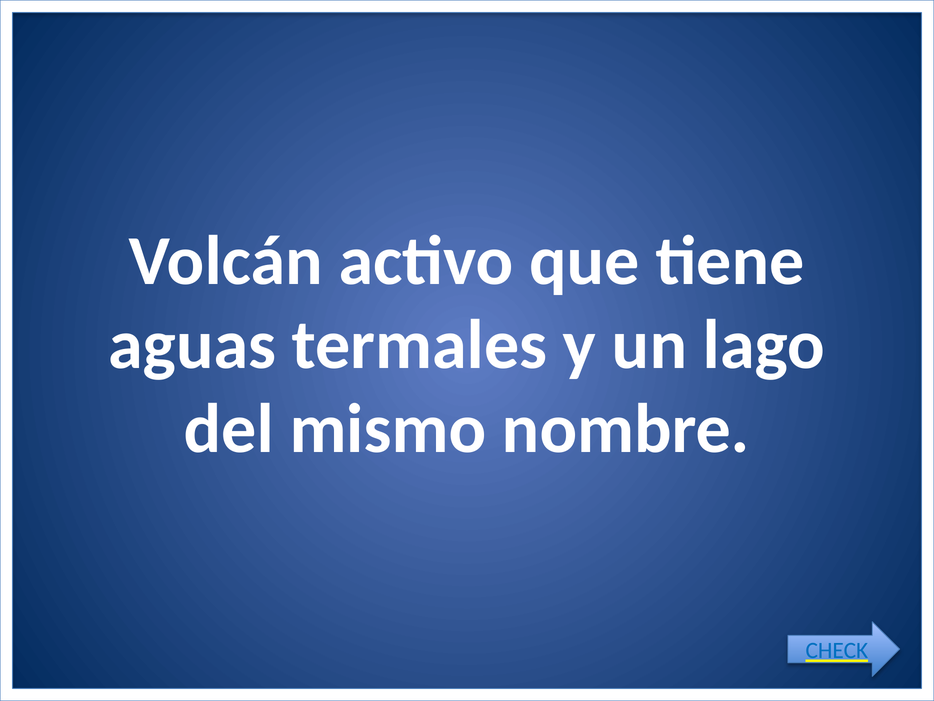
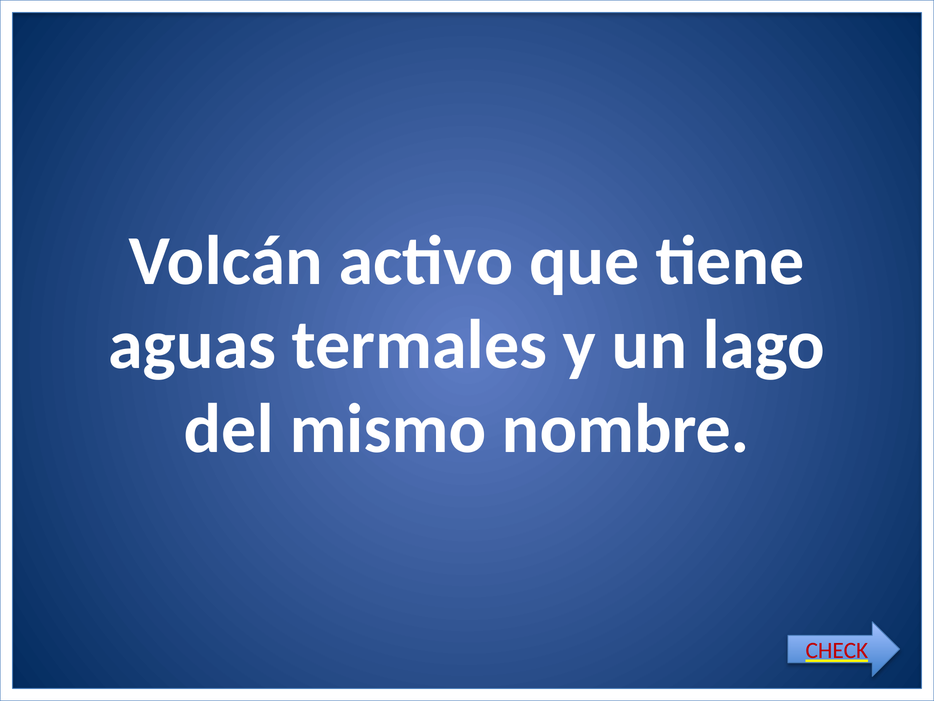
CHECK colour: blue -> red
